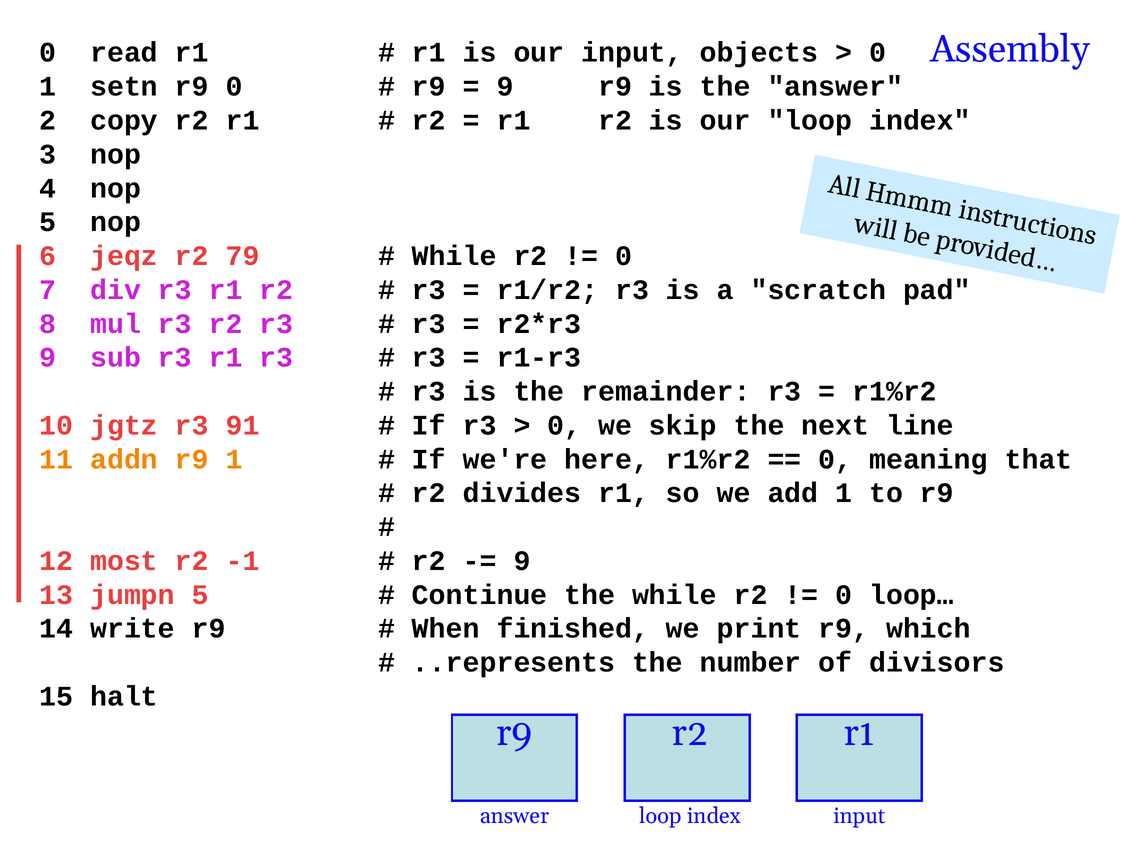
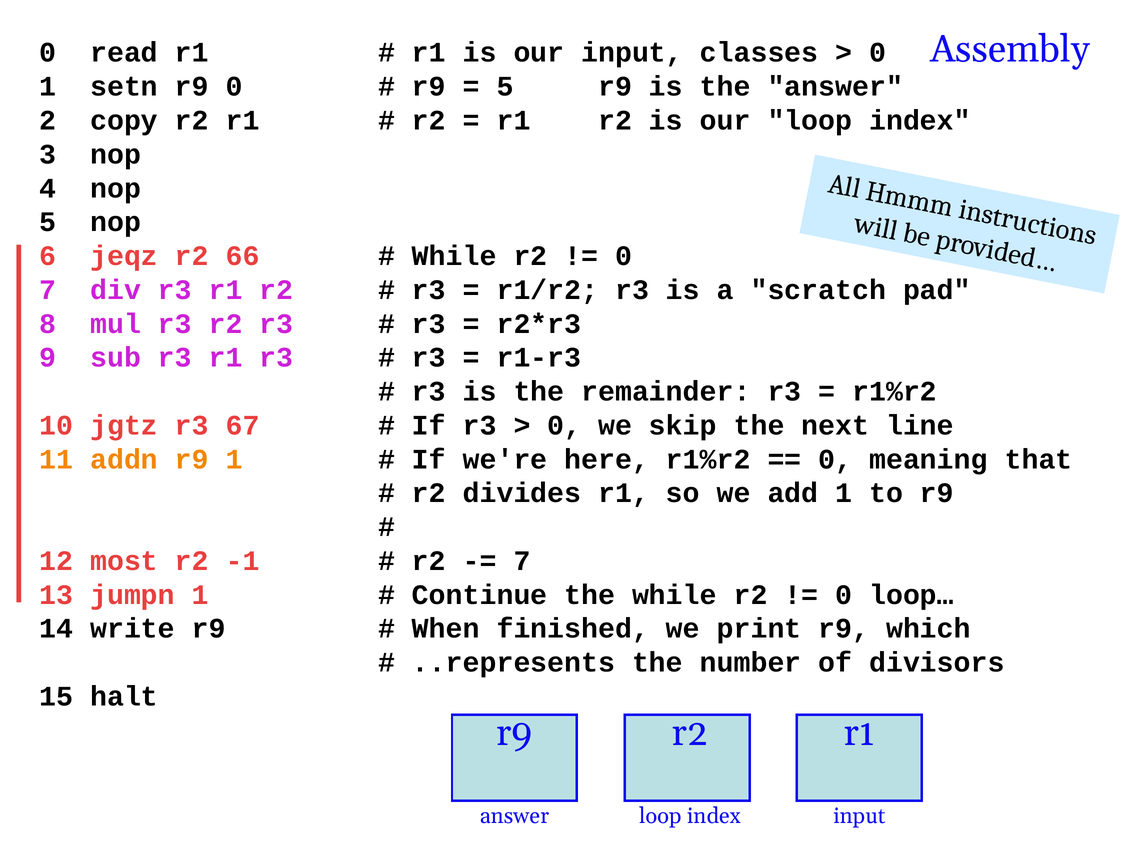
objects: objects -> classes
9 at (505, 87): 9 -> 5
79: 79 -> 66
91: 91 -> 67
9 at (522, 561): 9 -> 7
jumpn 5: 5 -> 1
